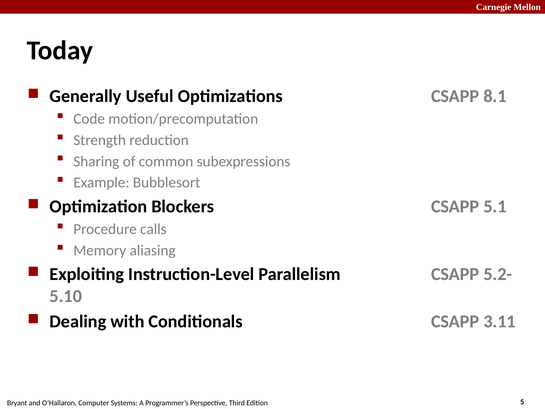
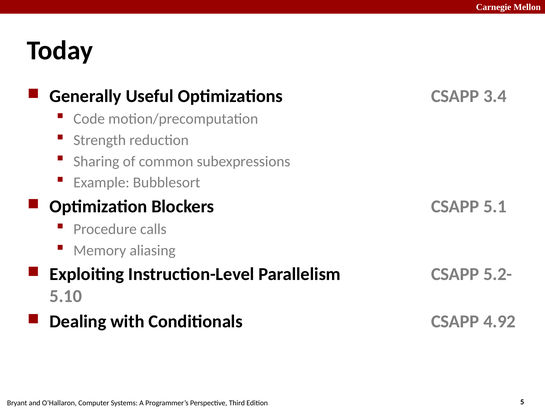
8.1: 8.1 -> 3.4
3.11: 3.11 -> 4.92
